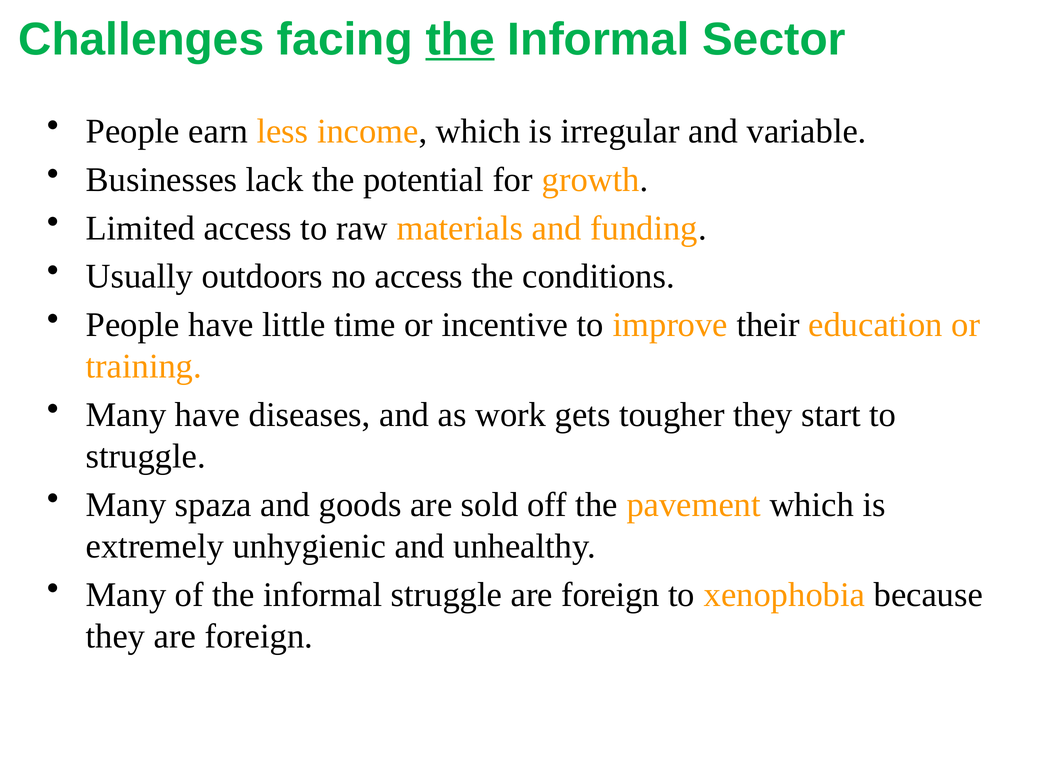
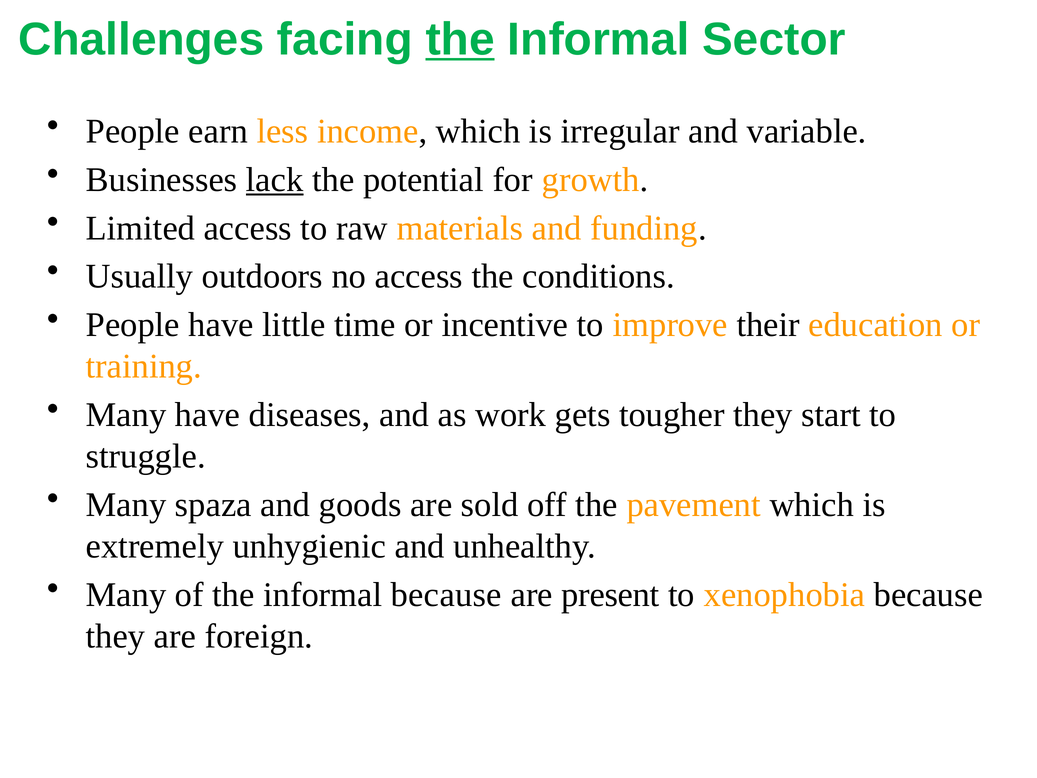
lack underline: none -> present
informal struggle: struggle -> because
foreign at (611, 594): foreign -> present
